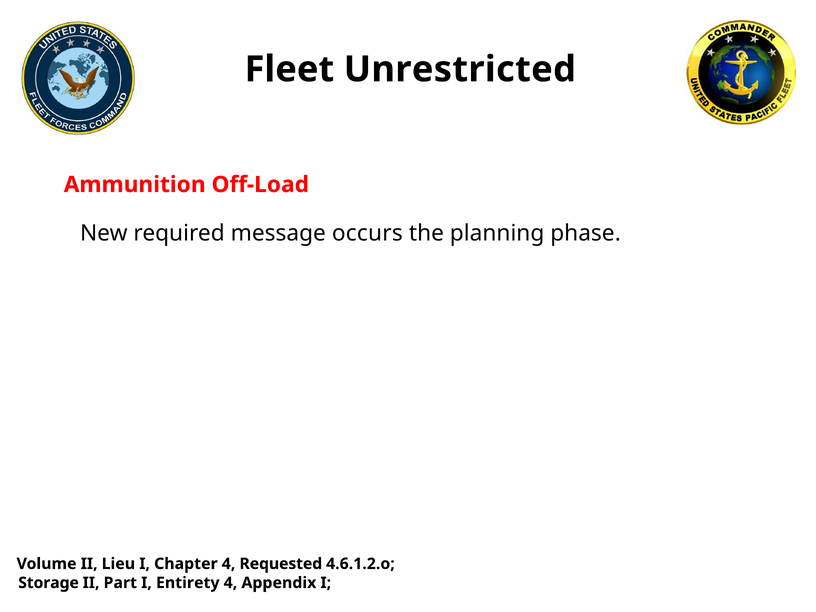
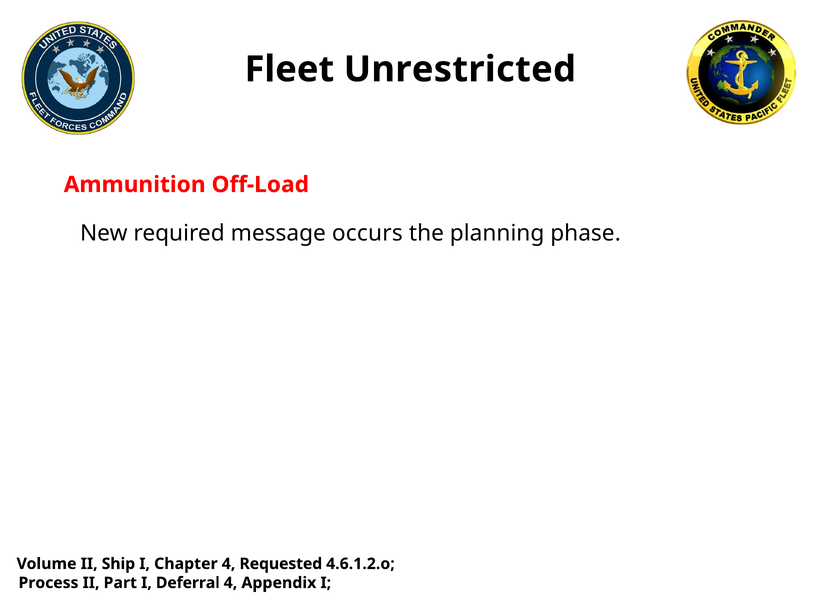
Lieu: Lieu -> Ship
Storage: Storage -> Process
Entirety: Entirety -> Deferral
